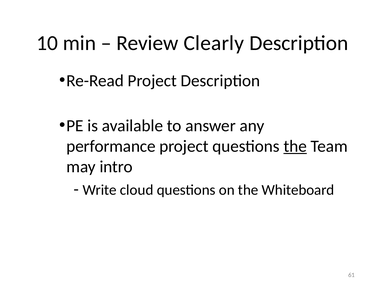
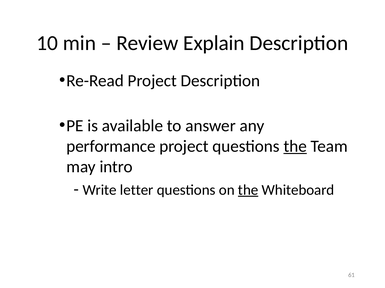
Clearly: Clearly -> Explain
cloud: cloud -> letter
the at (248, 190) underline: none -> present
